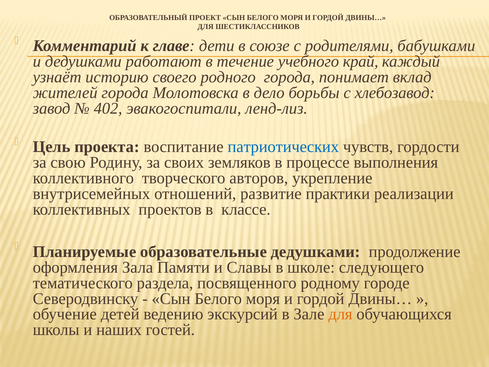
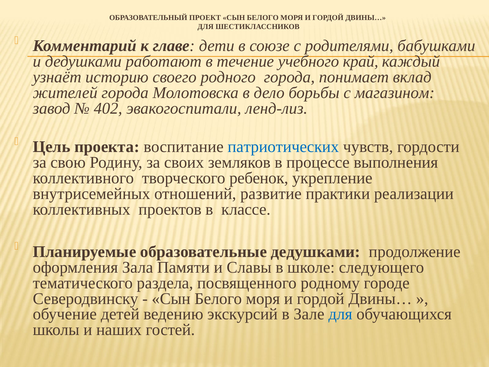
хлебозавод: хлебозавод -> магазином
авторов: авторов -> ребенок
для at (340, 314) colour: orange -> blue
